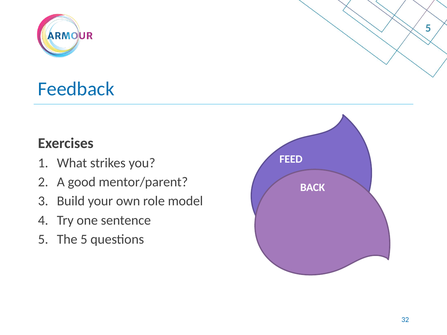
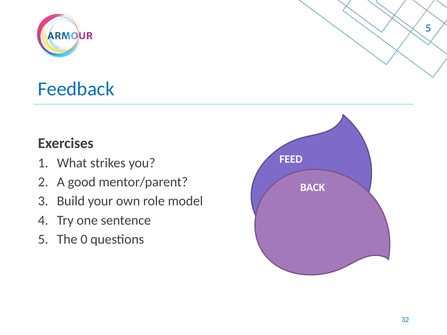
The 5: 5 -> 0
